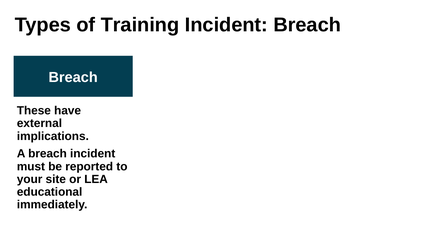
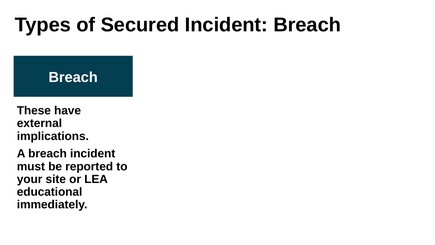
Training: Training -> Secured
